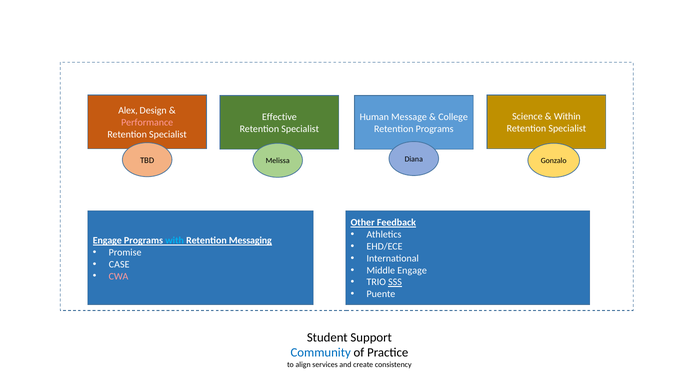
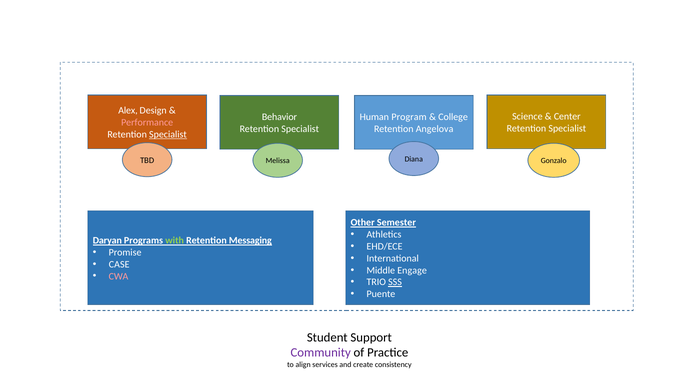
Within: Within -> Center
Effective: Effective -> Behavior
Message: Message -> Program
Retention Programs: Programs -> Angelova
Specialist at (168, 135) underline: none -> present
Feedback: Feedback -> Semester
Engage at (107, 241): Engage -> Daryan
with colour: light blue -> light green
Community colour: blue -> purple
